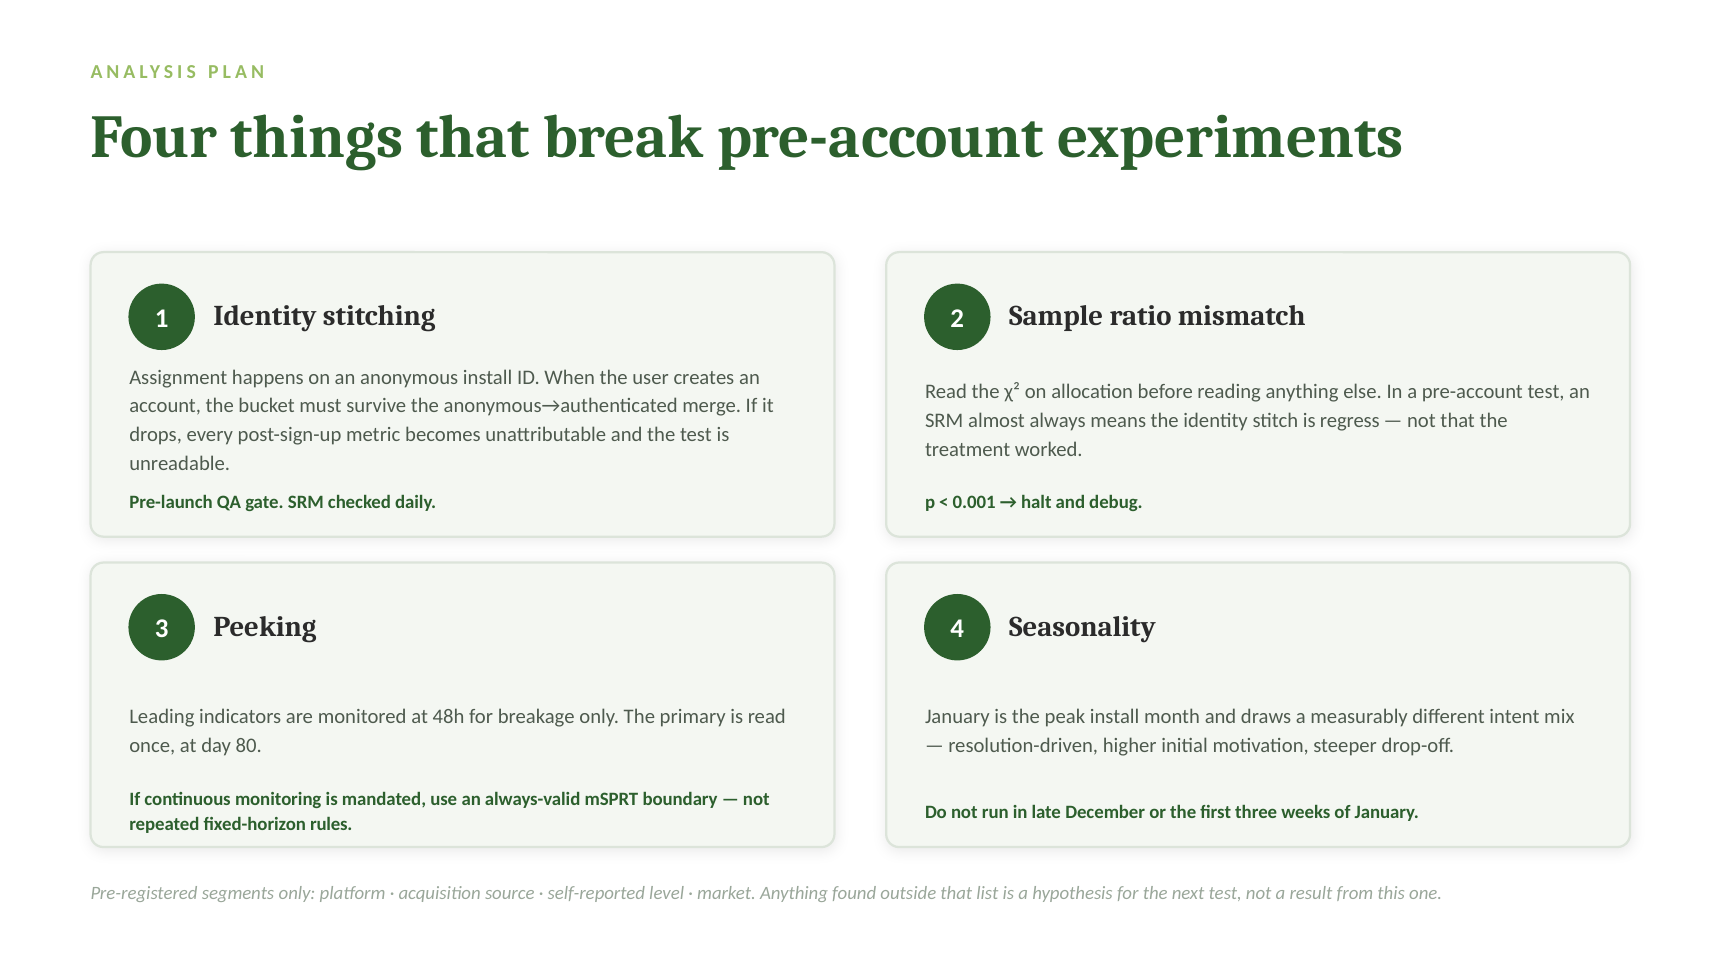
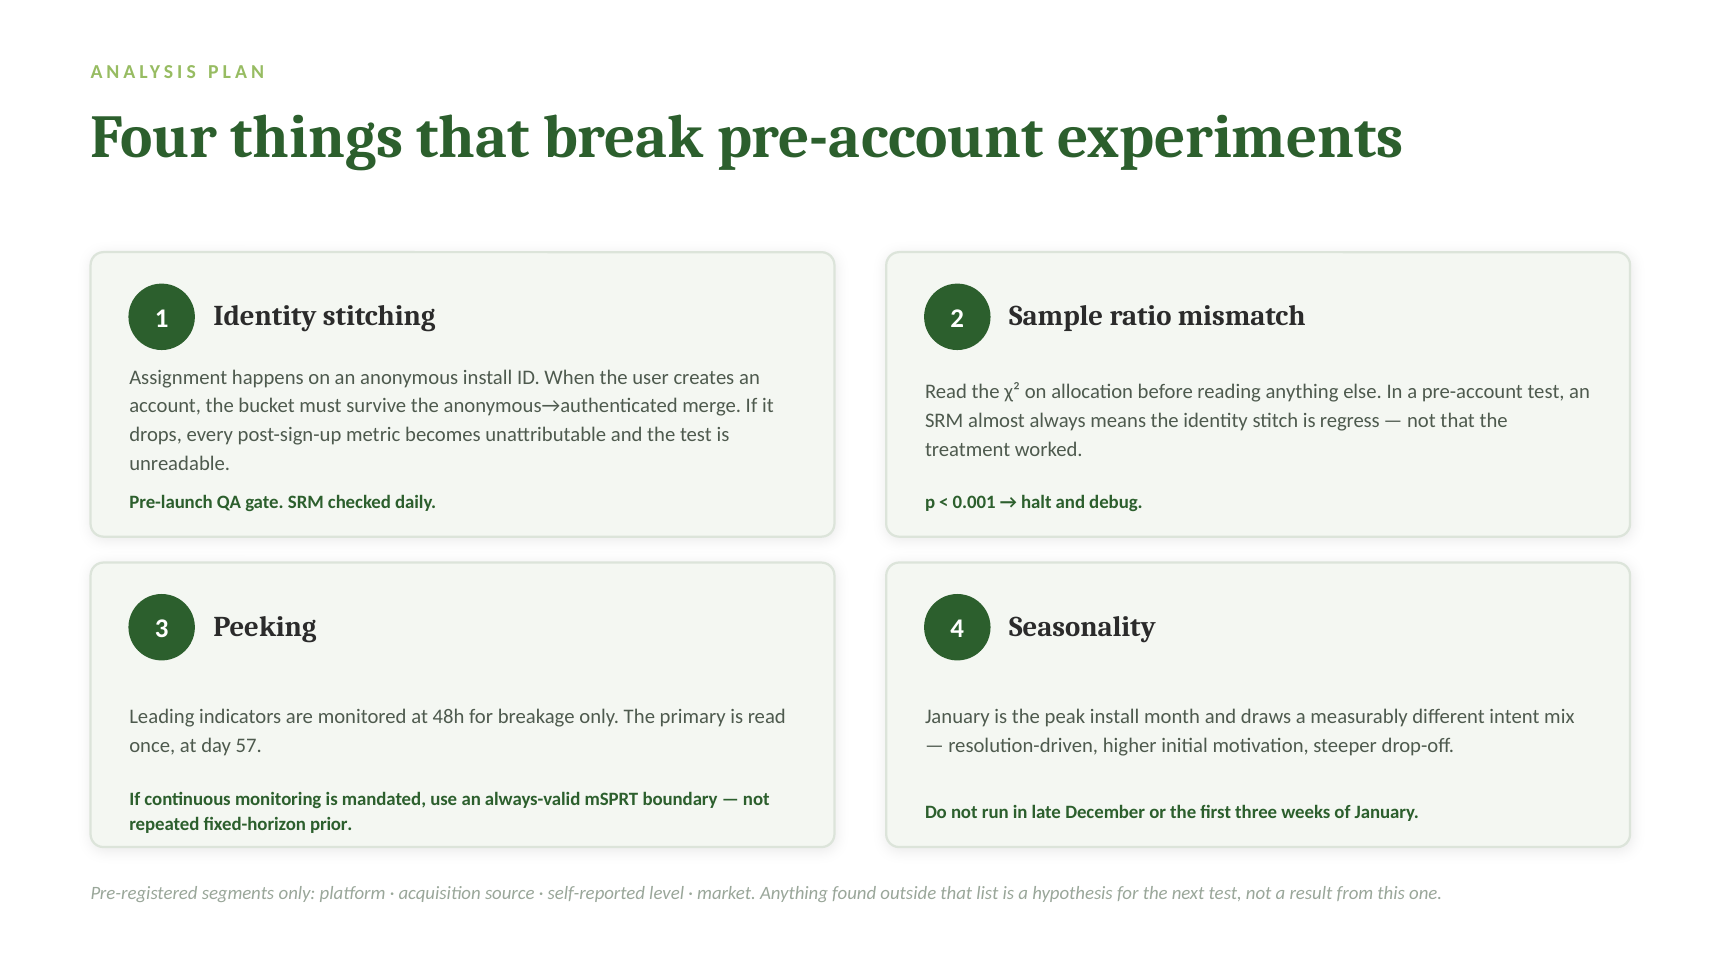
80: 80 -> 57
rules: rules -> prior
